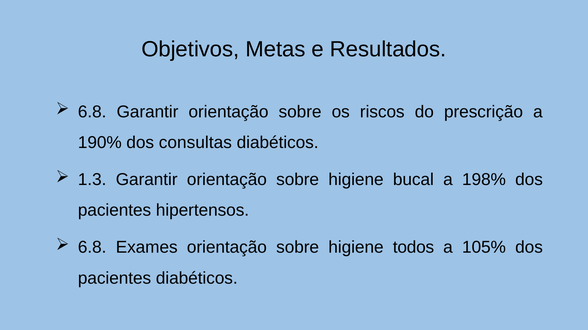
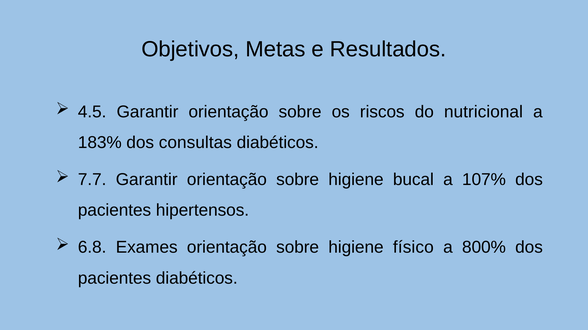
6.8 at (92, 112): 6.8 -> 4.5
prescrição: prescrição -> nutricional
190%: 190% -> 183%
1.3: 1.3 -> 7.7
198%: 198% -> 107%
todos: todos -> físico
105%: 105% -> 800%
